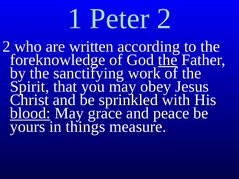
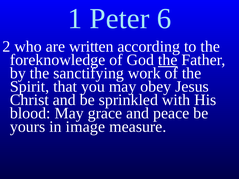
Peter 2: 2 -> 6
blood underline: present -> none
things: things -> image
